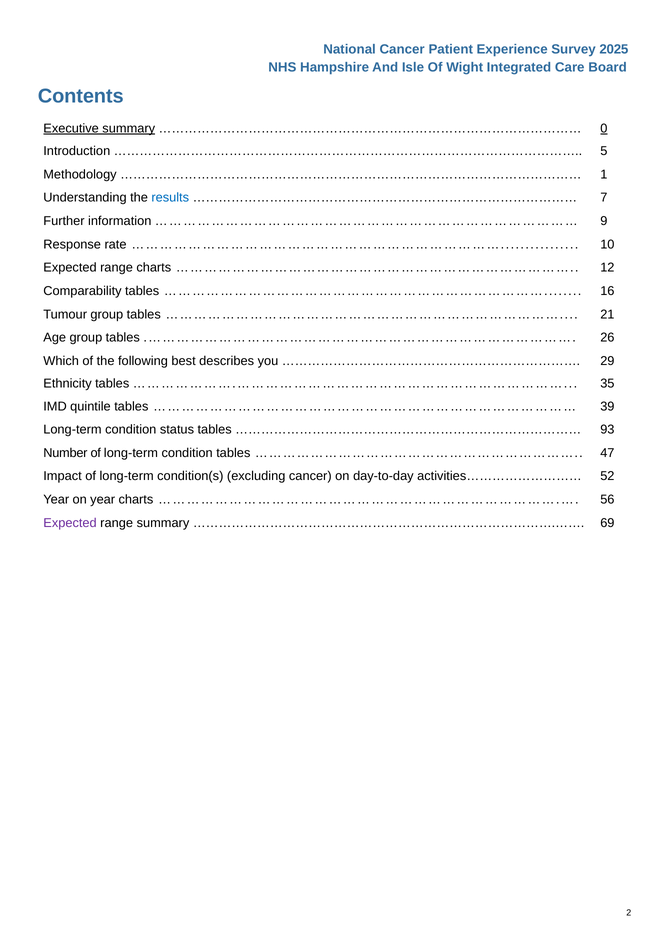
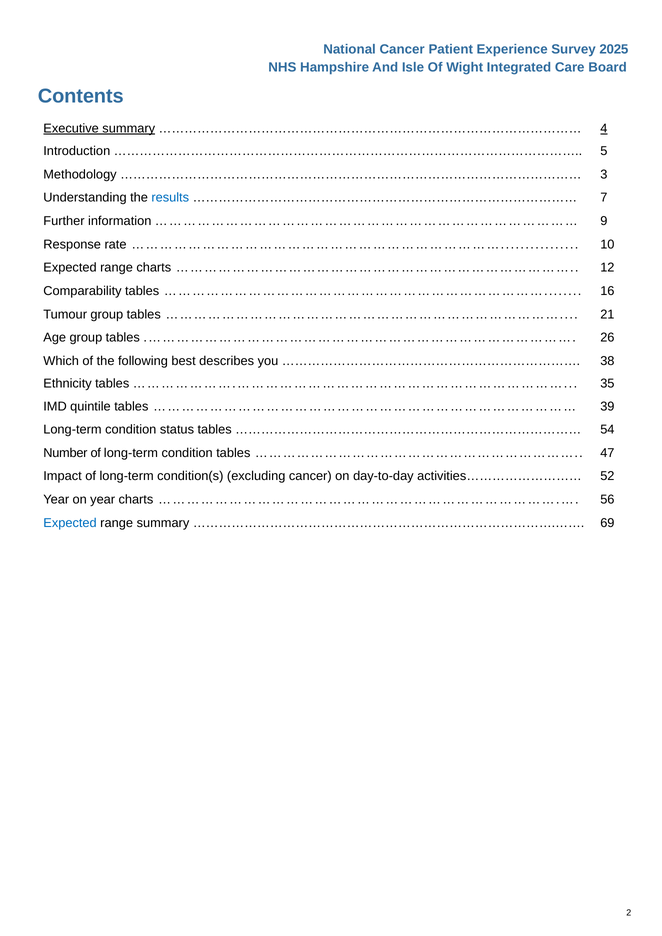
0: 0 -> 4
1: 1 -> 3
29: 29 -> 38
93: 93 -> 54
Expected at (70, 523) colour: purple -> blue
